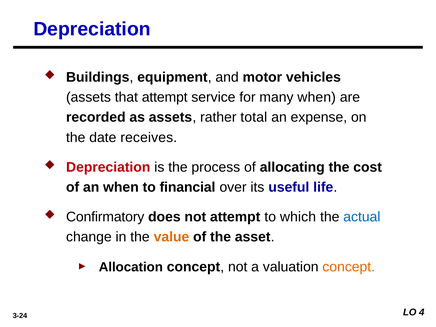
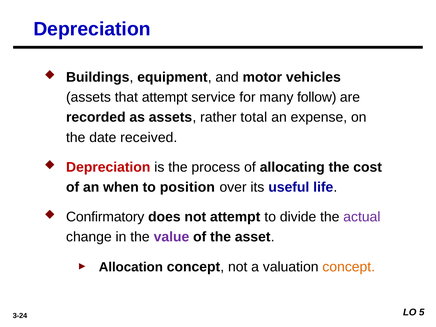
many when: when -> follow
receives: receives -> received
financial: financial -> position
which: which -> divide
actual colour: blue -> purple
value colour: orange -> purple
4: 4 -> 5
